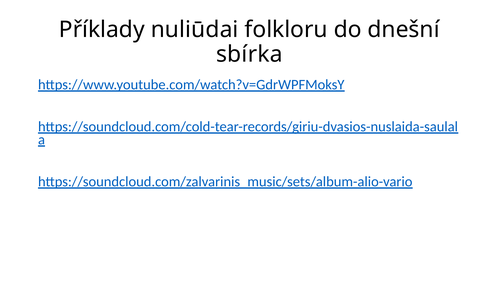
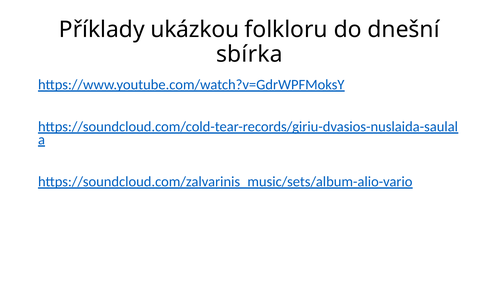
nuliūdai: nuliūdai -> ukázkou
